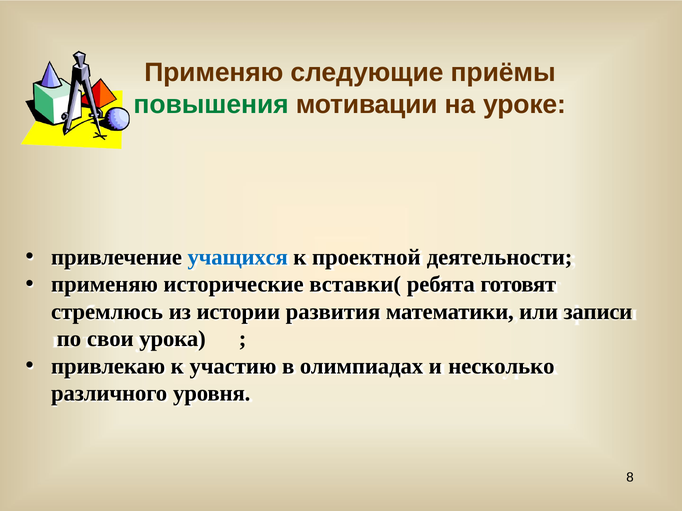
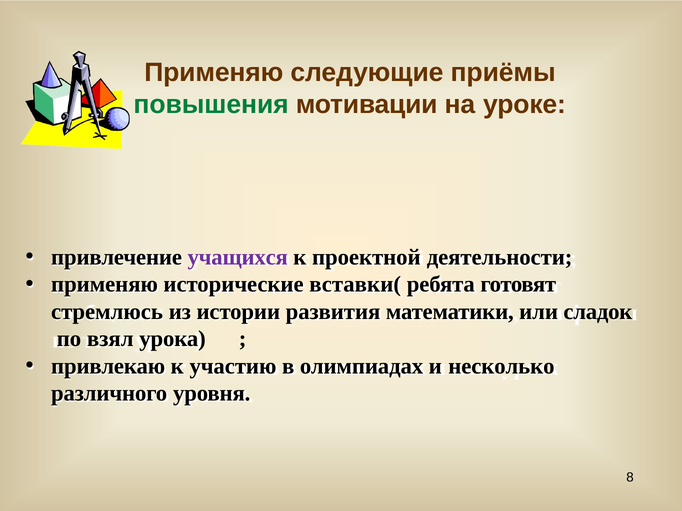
учащихся colour: blue -> purple
записи: записи -> сладок
свои: свои -> взял
